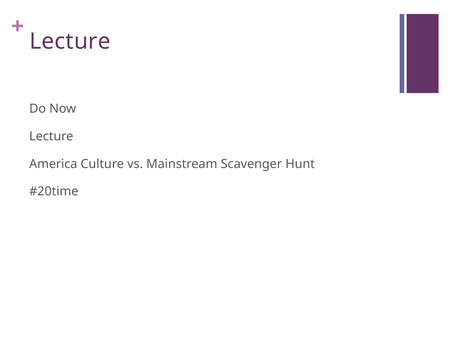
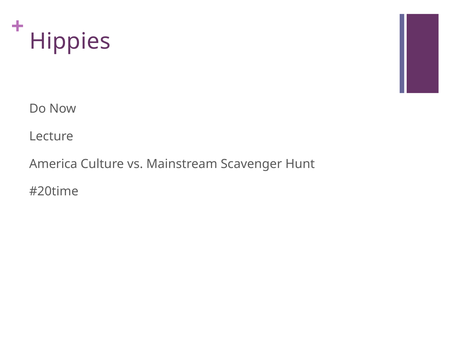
Lecture at (70, 41): Lecture -> Hippies
